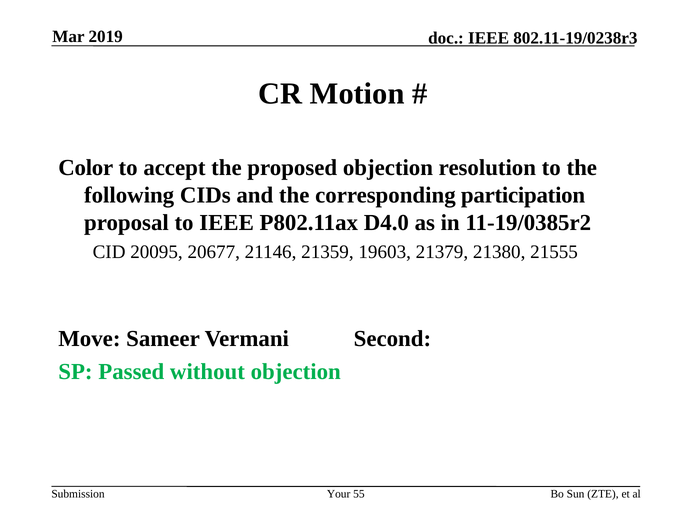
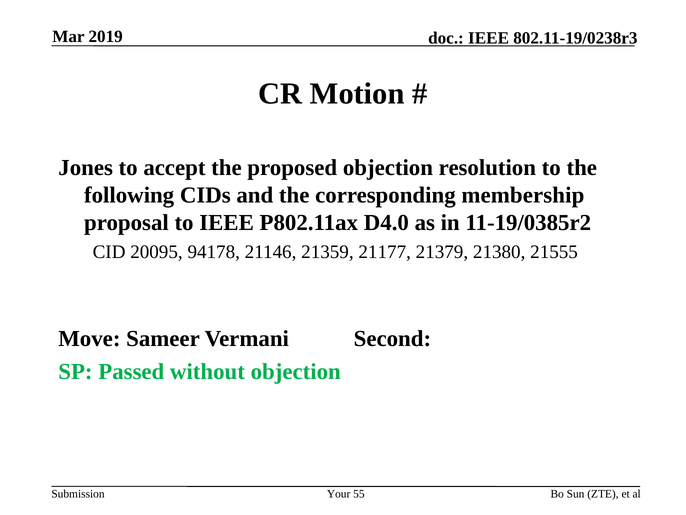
Color: Color -> Jones
participation: participation -> membership
20677: 20677 -> 94178
19603: 19603 -> 21177
